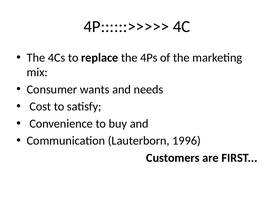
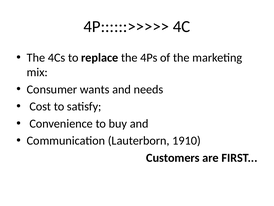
1996: 1996 -> 1910
